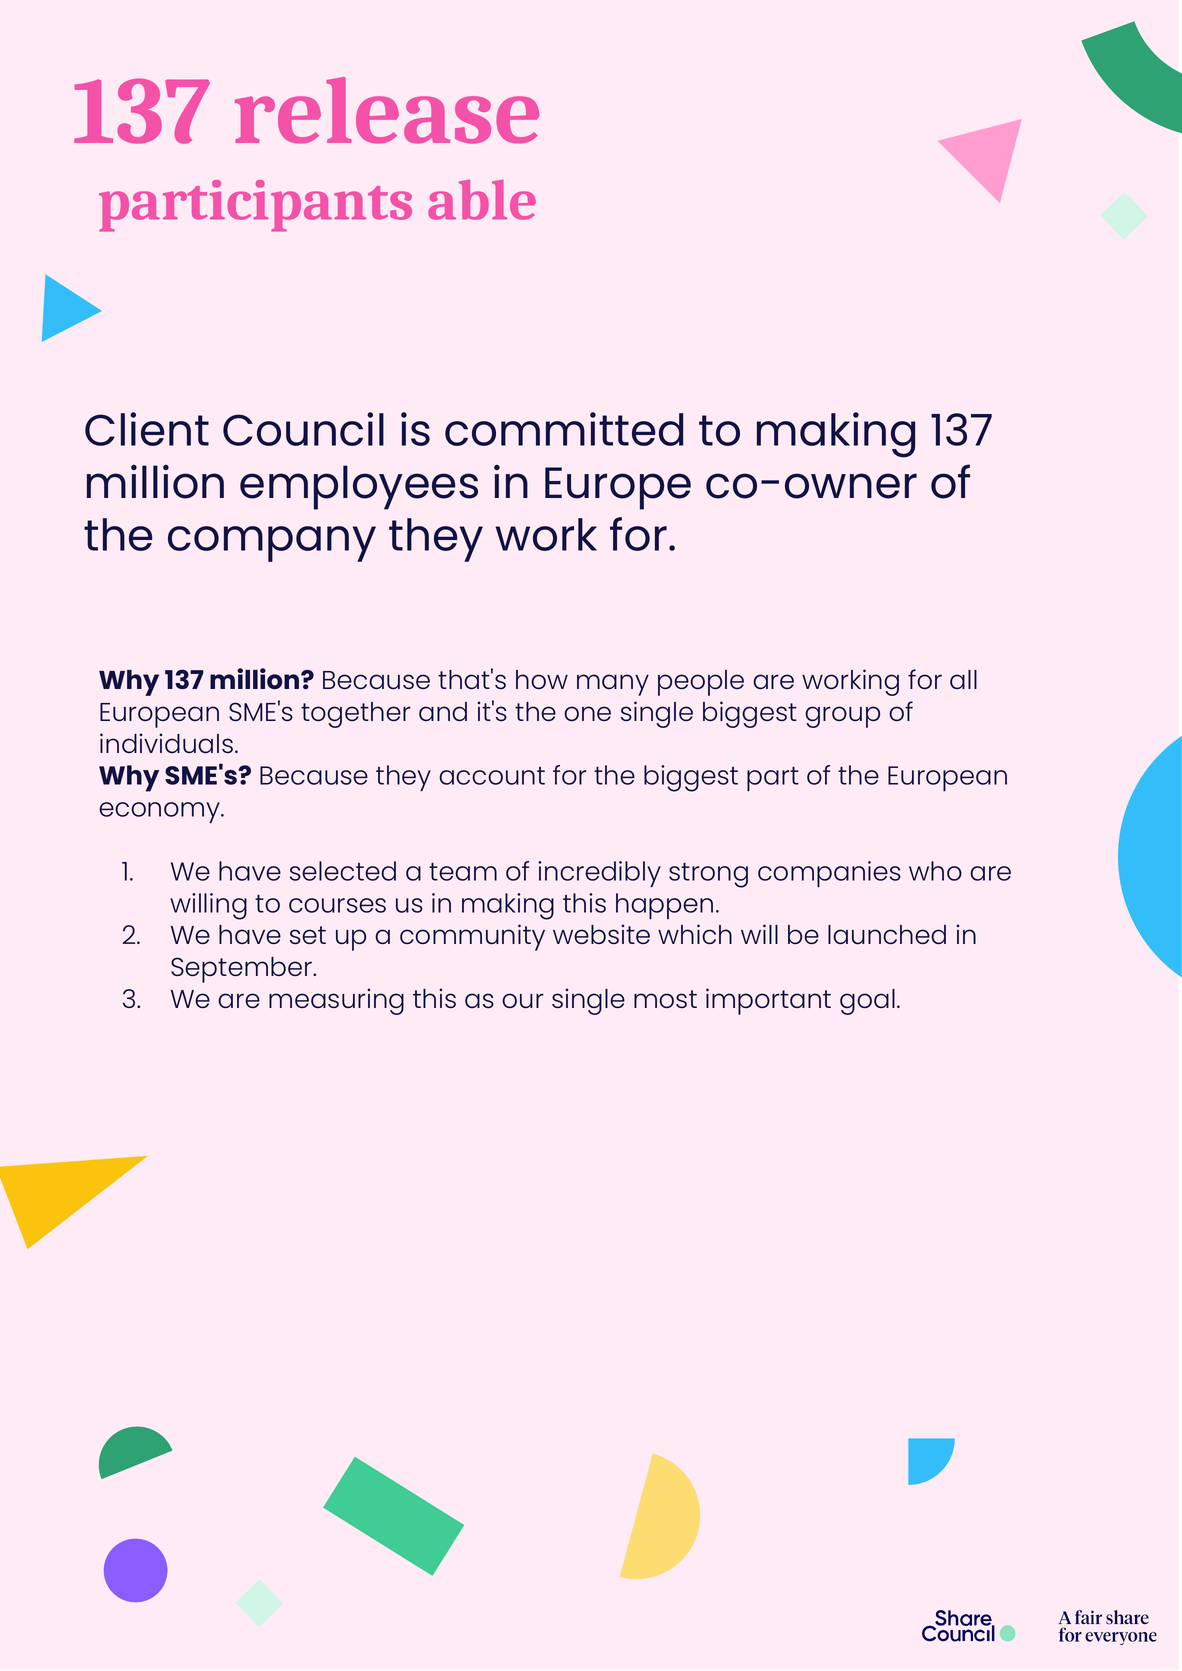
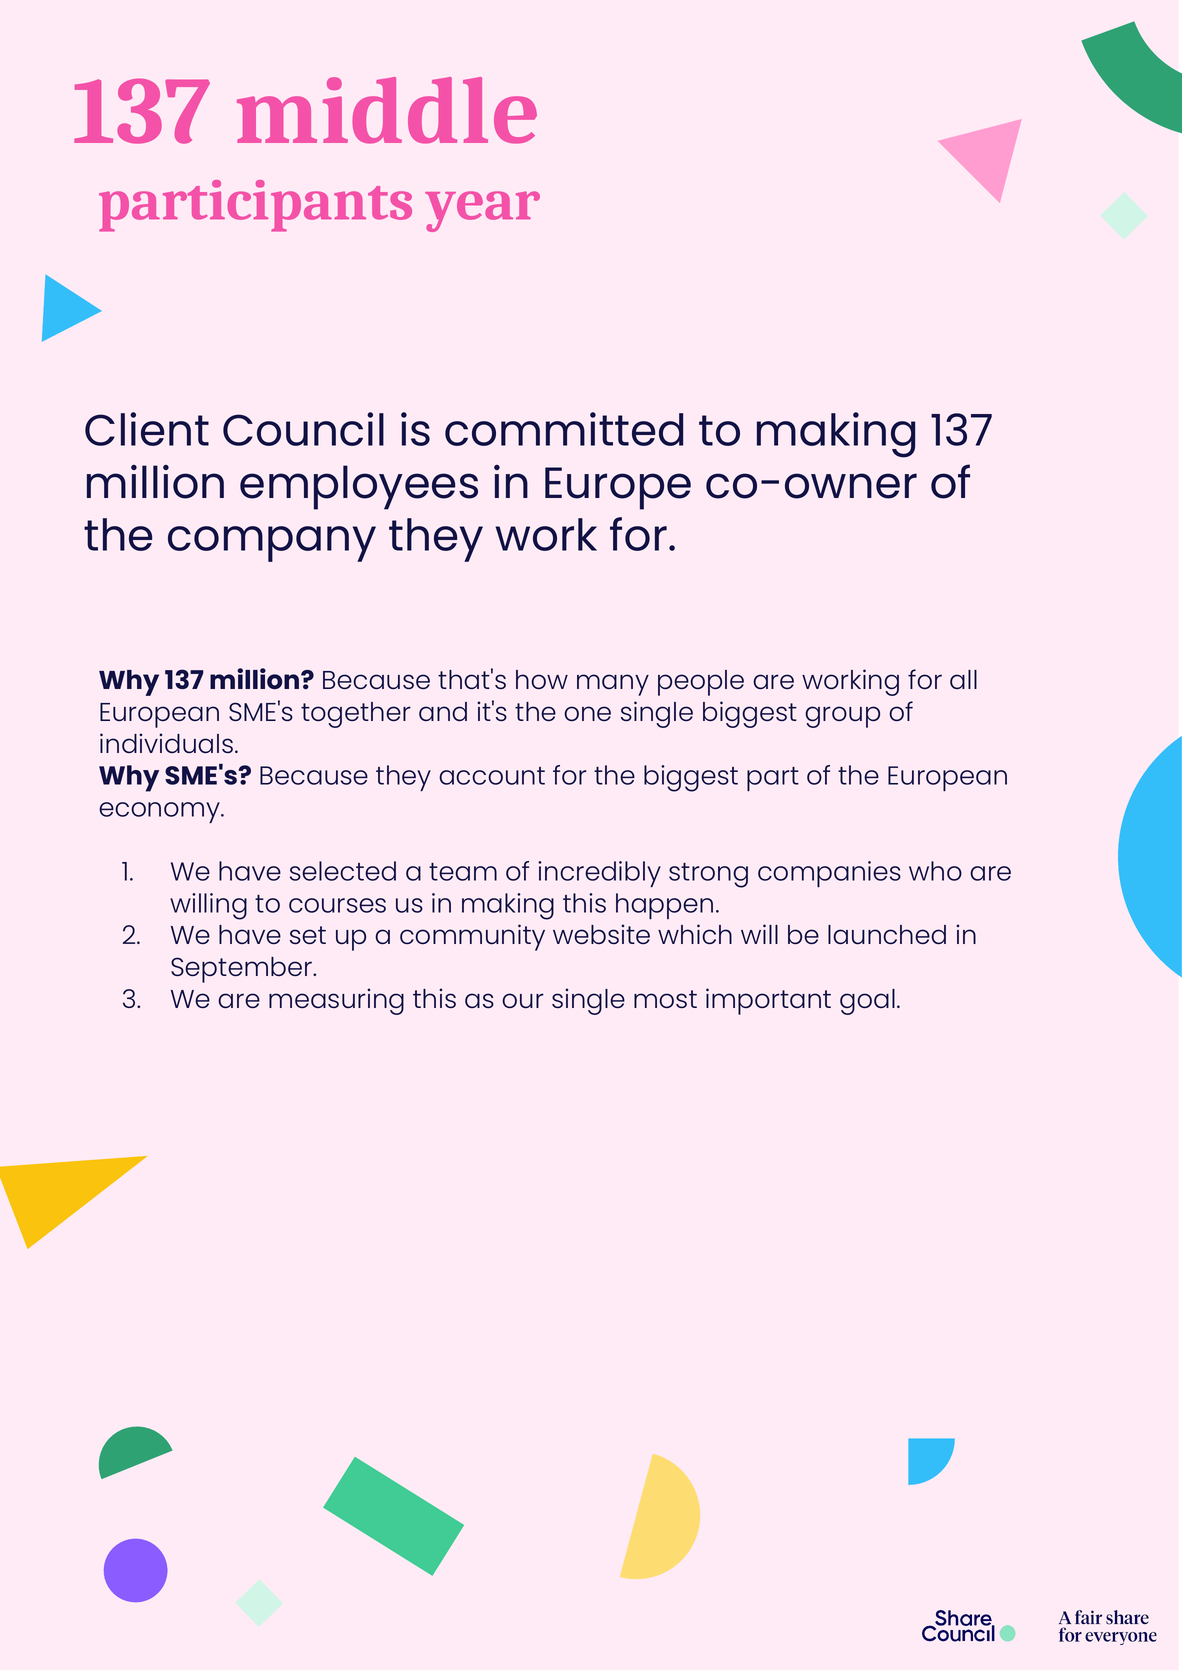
release: release -> middle
able: able -> year
